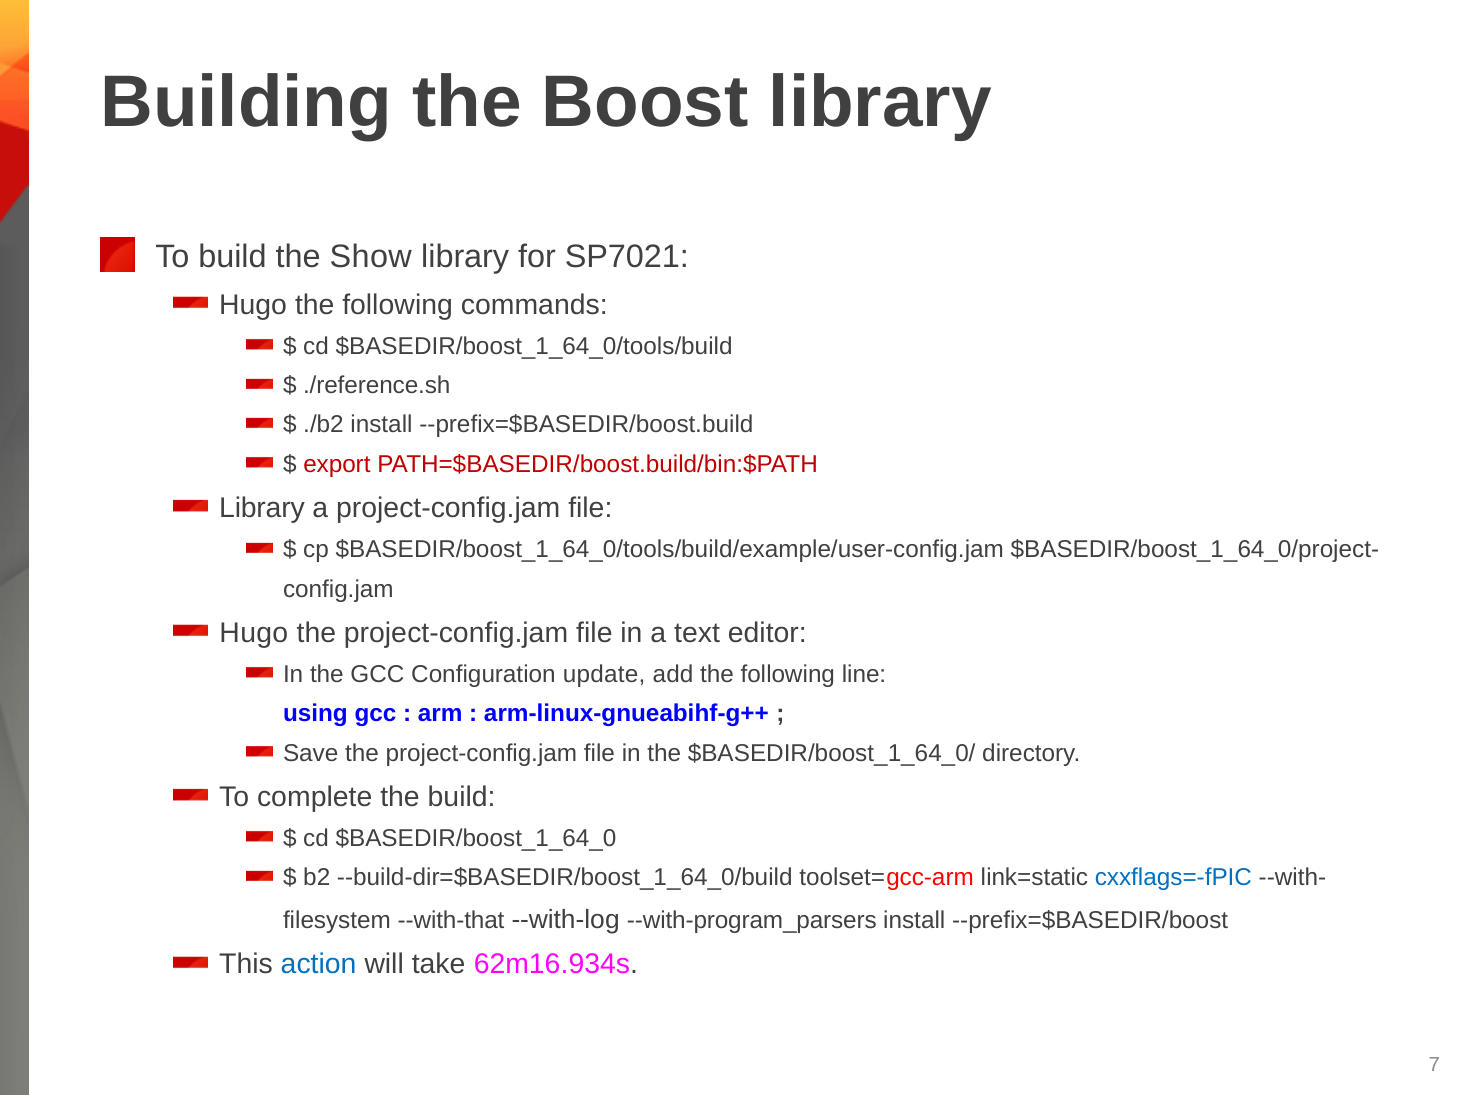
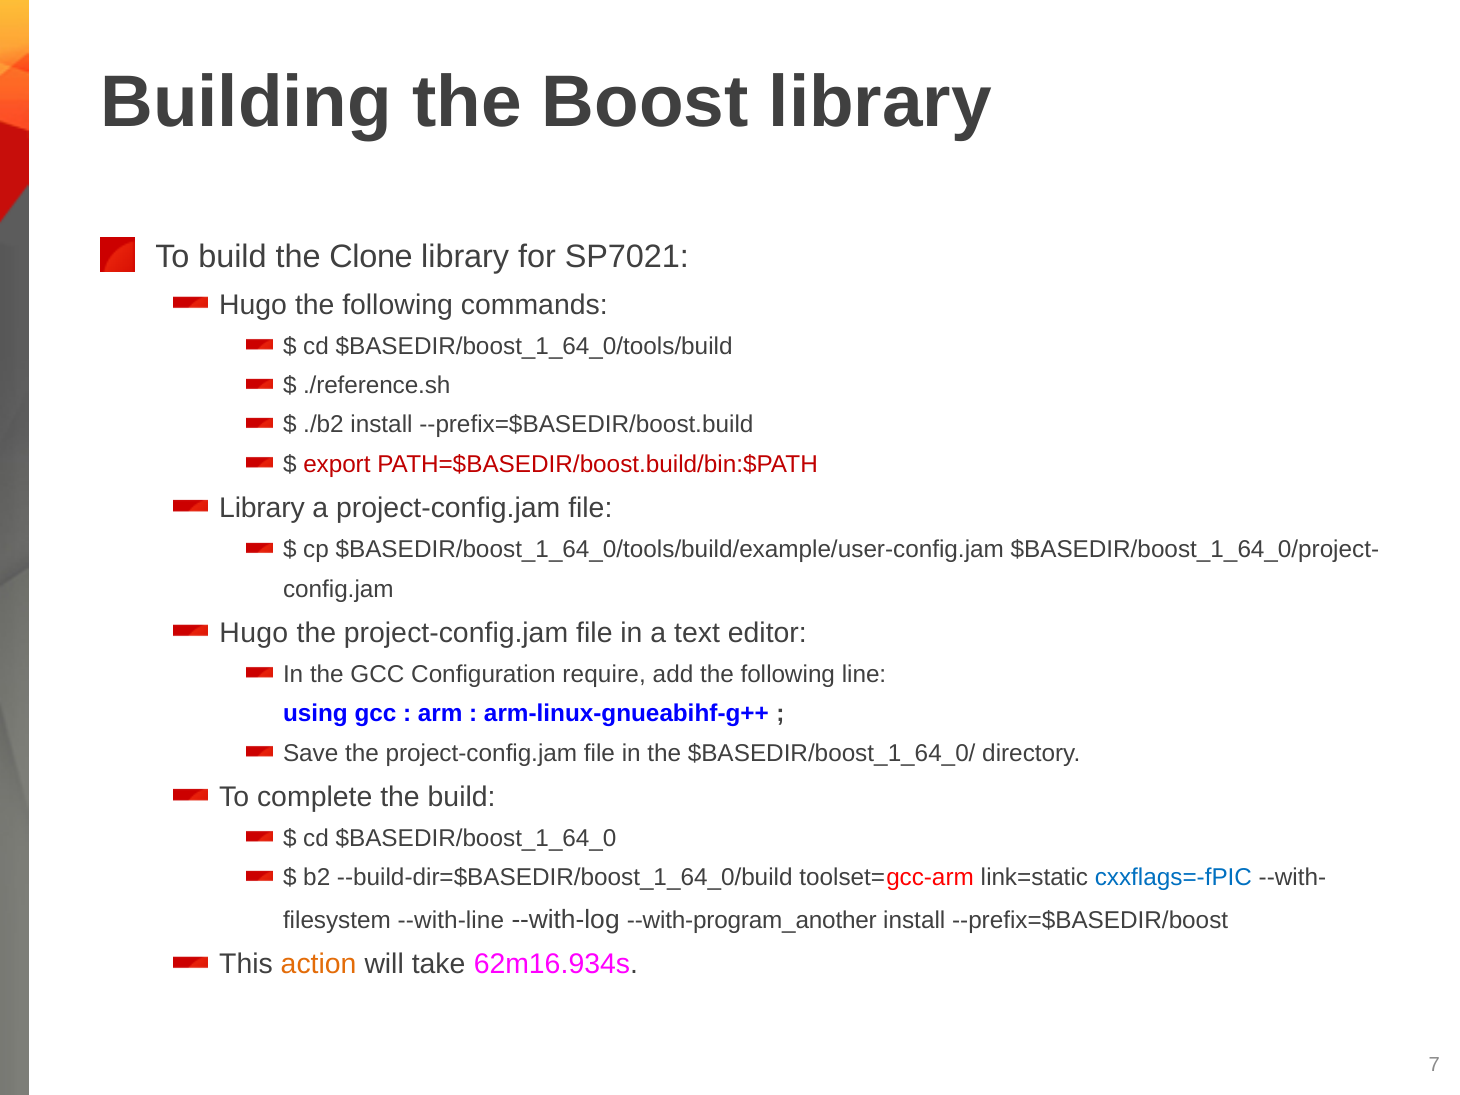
Show: Show -> Clone
update: update -> require
--with-that: --with-that -> --with-line
--with-program_parsers: --with-program_parsers -> --with-program_another
action colour: blue -> orange
